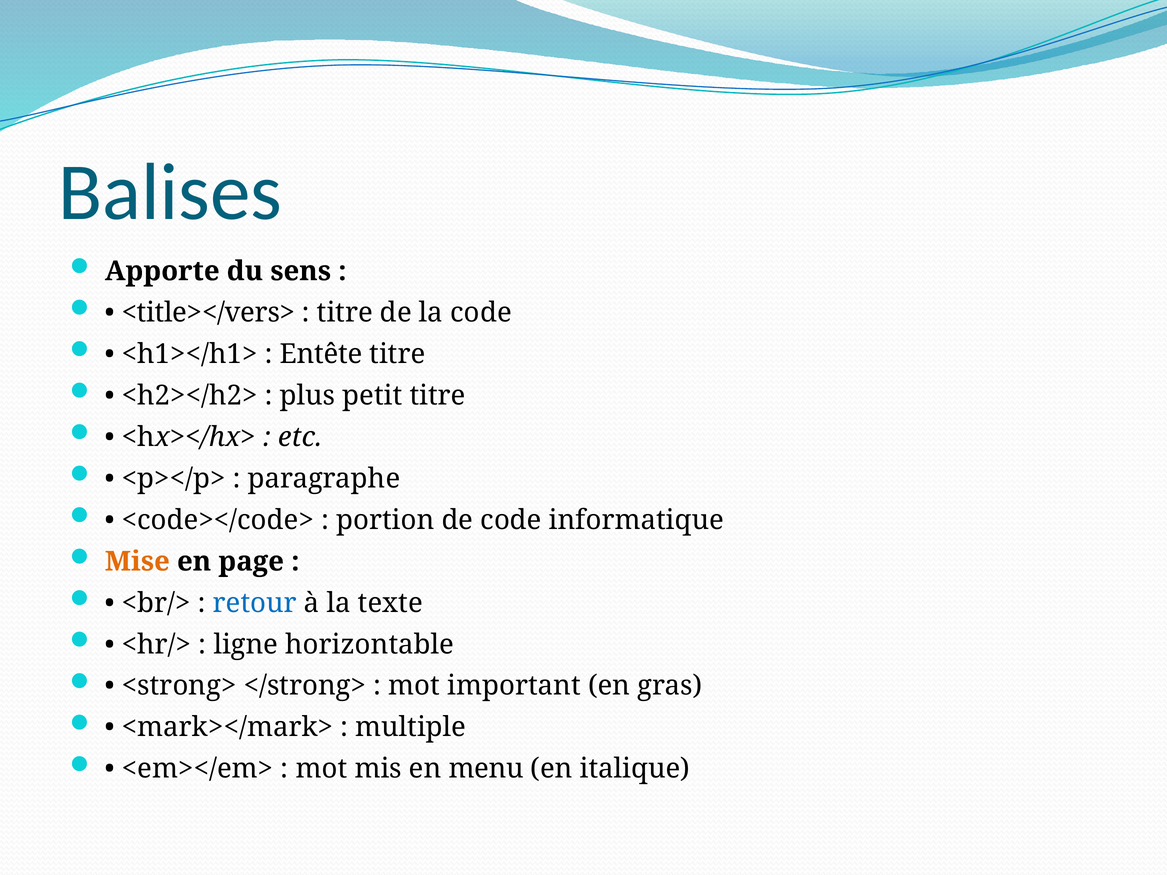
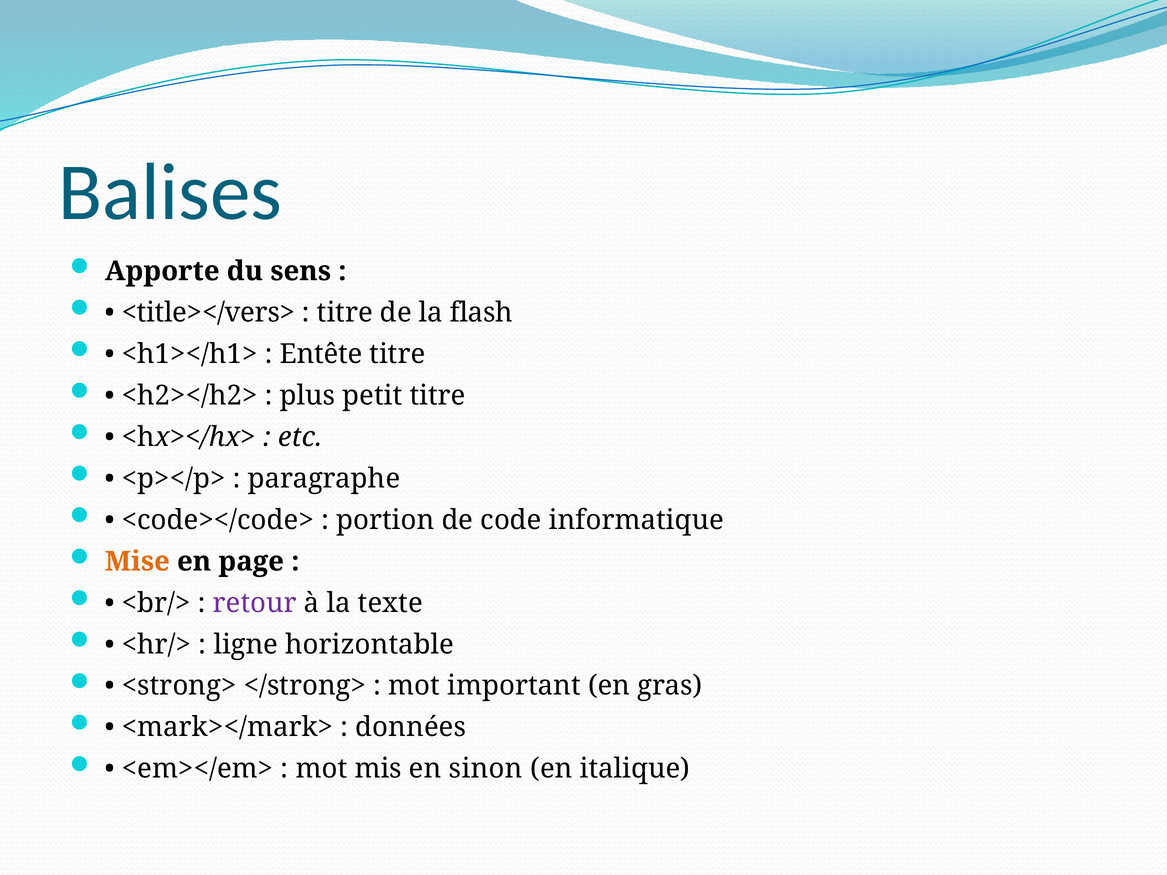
la code: code -> flash
retour colour: blue -> purple
multiple: multiple -> données
menu: menu -> sinon
